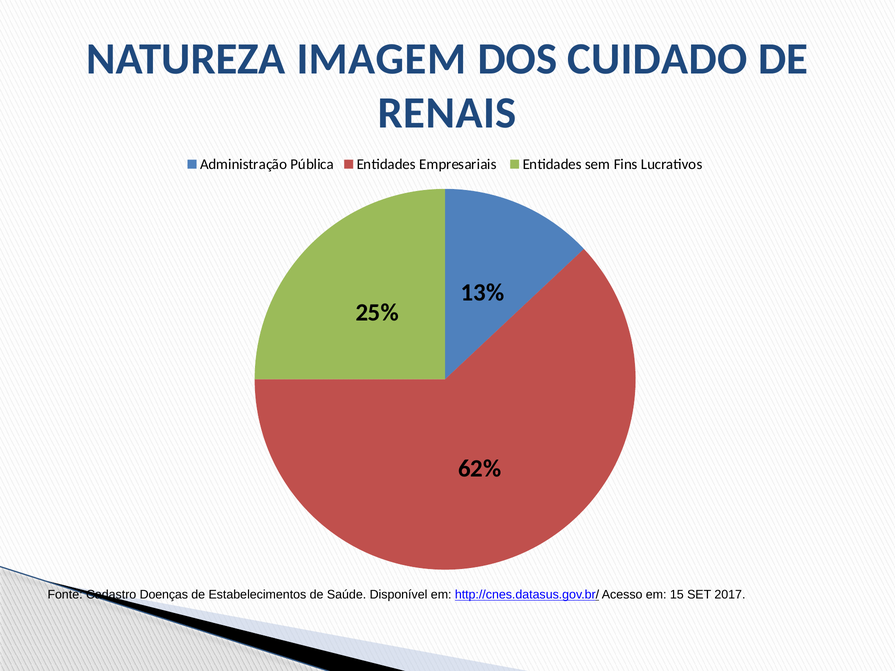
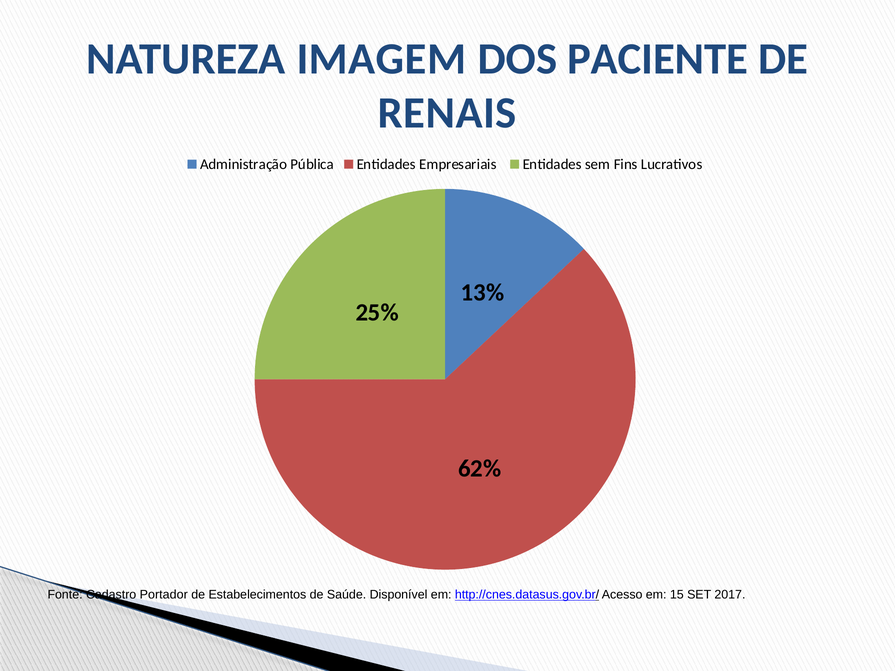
CUIDADO: CUIDADO -> PACIENTE
Doenças: Doenças -> Portador
